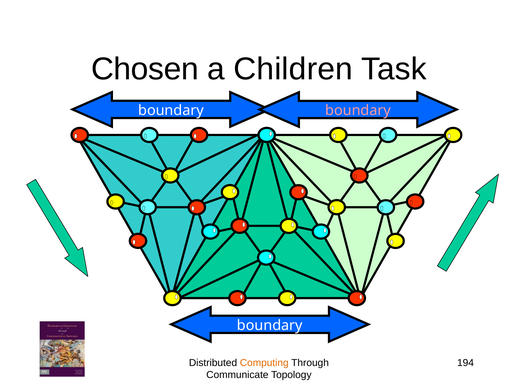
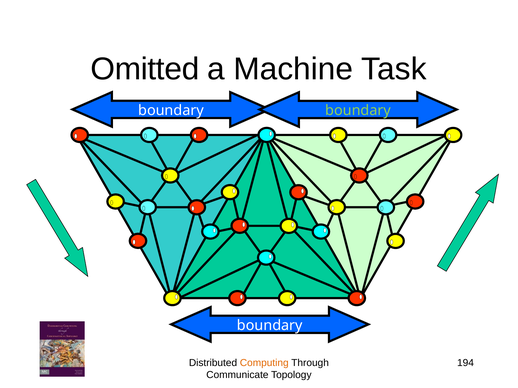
Chosen: Chosen -> Omitted
Children: Children -> Machine
boundary at (358, 111) colour: pink -> light green
